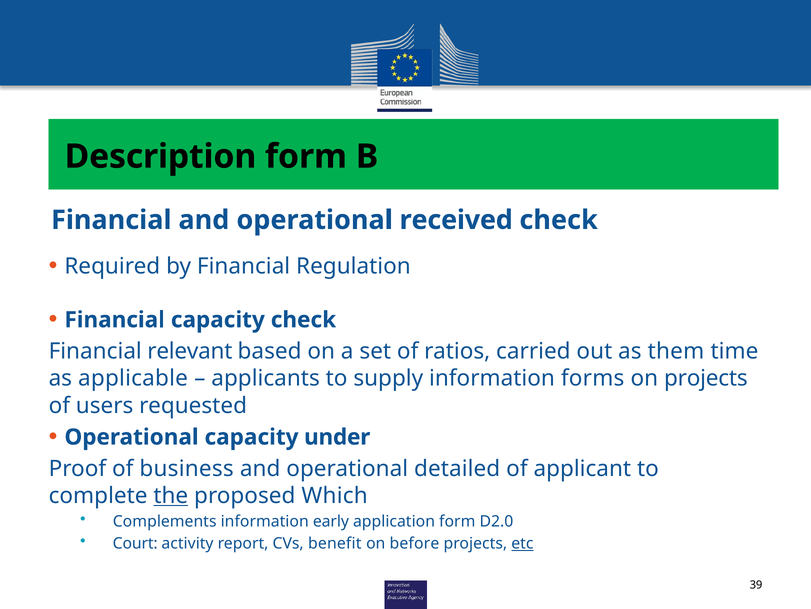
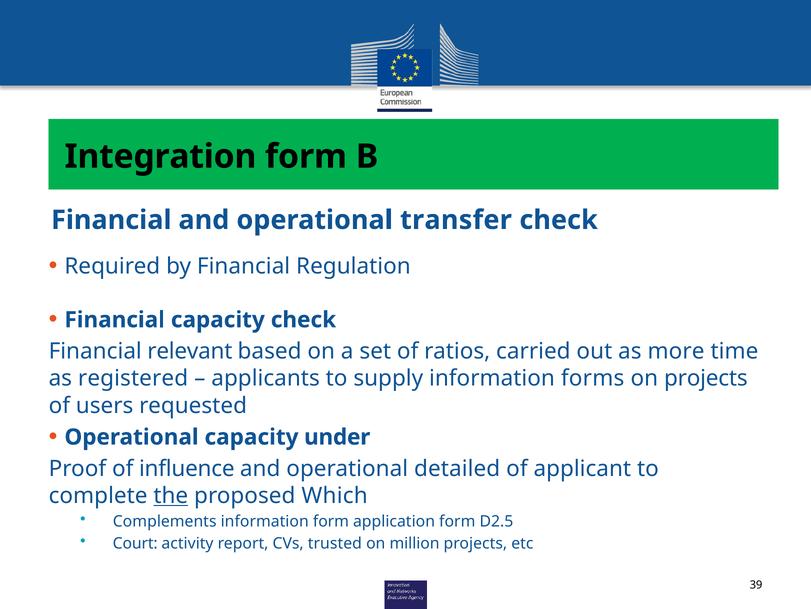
Description: Description -> Integration
received: received -> transfer
them: them -> more
applicable: applicable -> registered
business: business -> influence
information early: early -> form
D2.0: D2.0 -> D2.5
benefit: benefit -> trusted
before: before -> million
etc underline: present -> none
